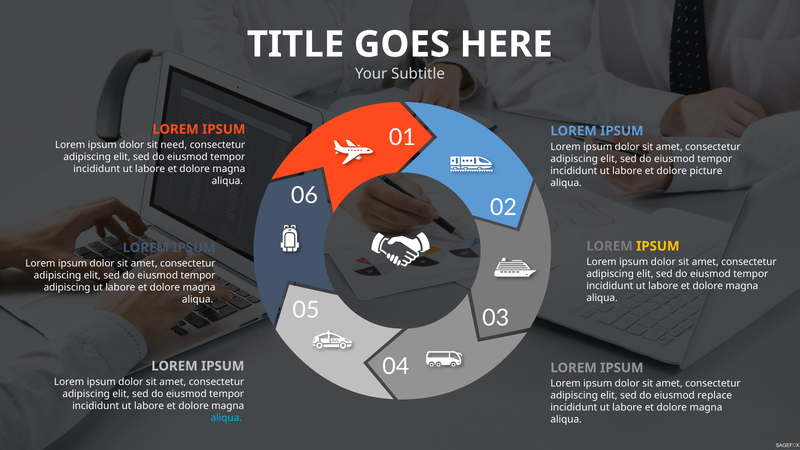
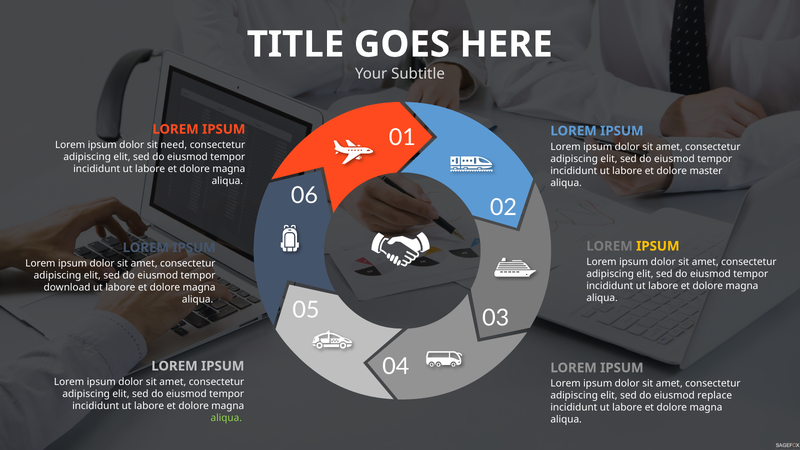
picture: picture -> master
adipiscing at (67, 287): adipiscing -> download
aliqua at (226, 418) colour: light blue -> light green
